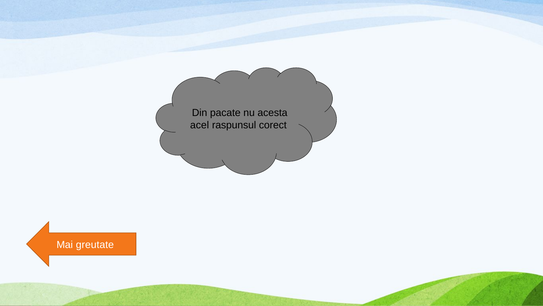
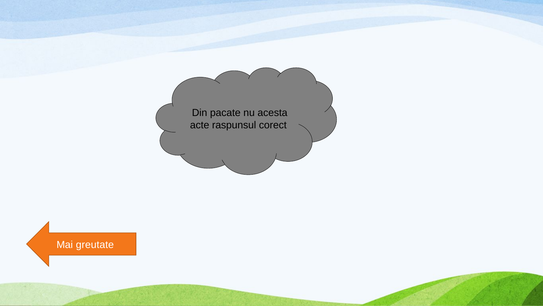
acel: acel -> acte
